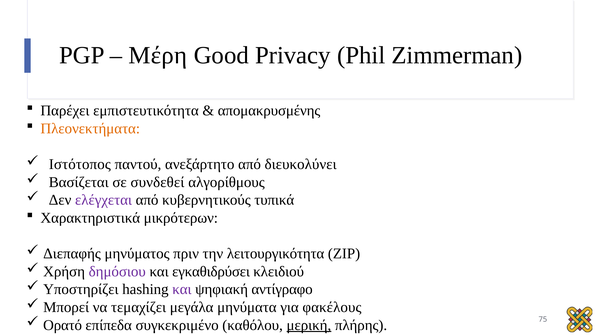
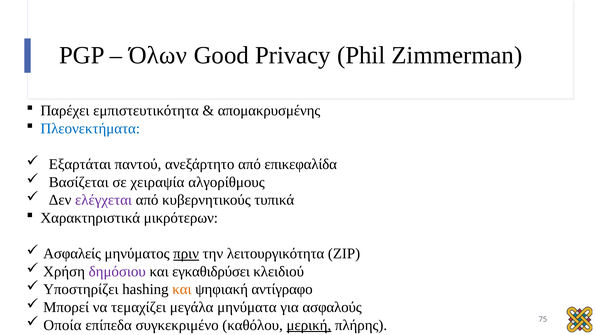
Μέρη: Μέρη -> Όλων
Πλεονεκτήματα colour: orange -> blue
Ιστότοπος: Ιστότοπος -> Εξαρτάται
διευκολύνει: διευκολύνει -> επικεφαλίδα
συνδεθεί: συνδεθεί -> χειραψία
Διεπαφής: Διεπαφής -> Ασφαλείς
πριν underline: none -> present
και at (182, 290) colour: purple -> orange
φακέλους: φακέλους -> ασφαλούς
Ορατό: Ορατό -> Οποία
